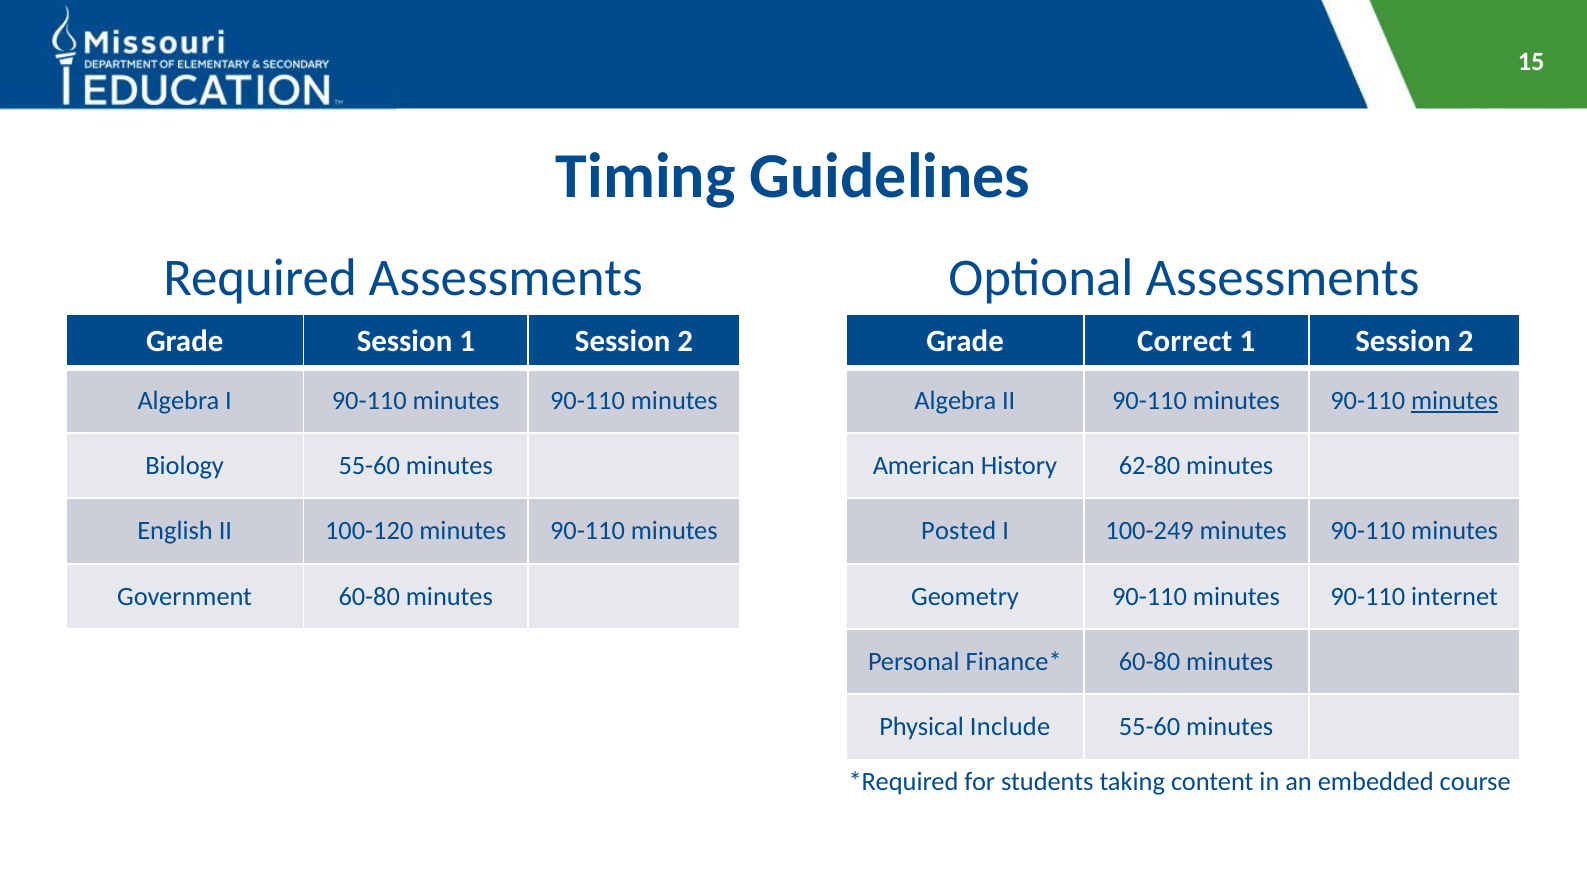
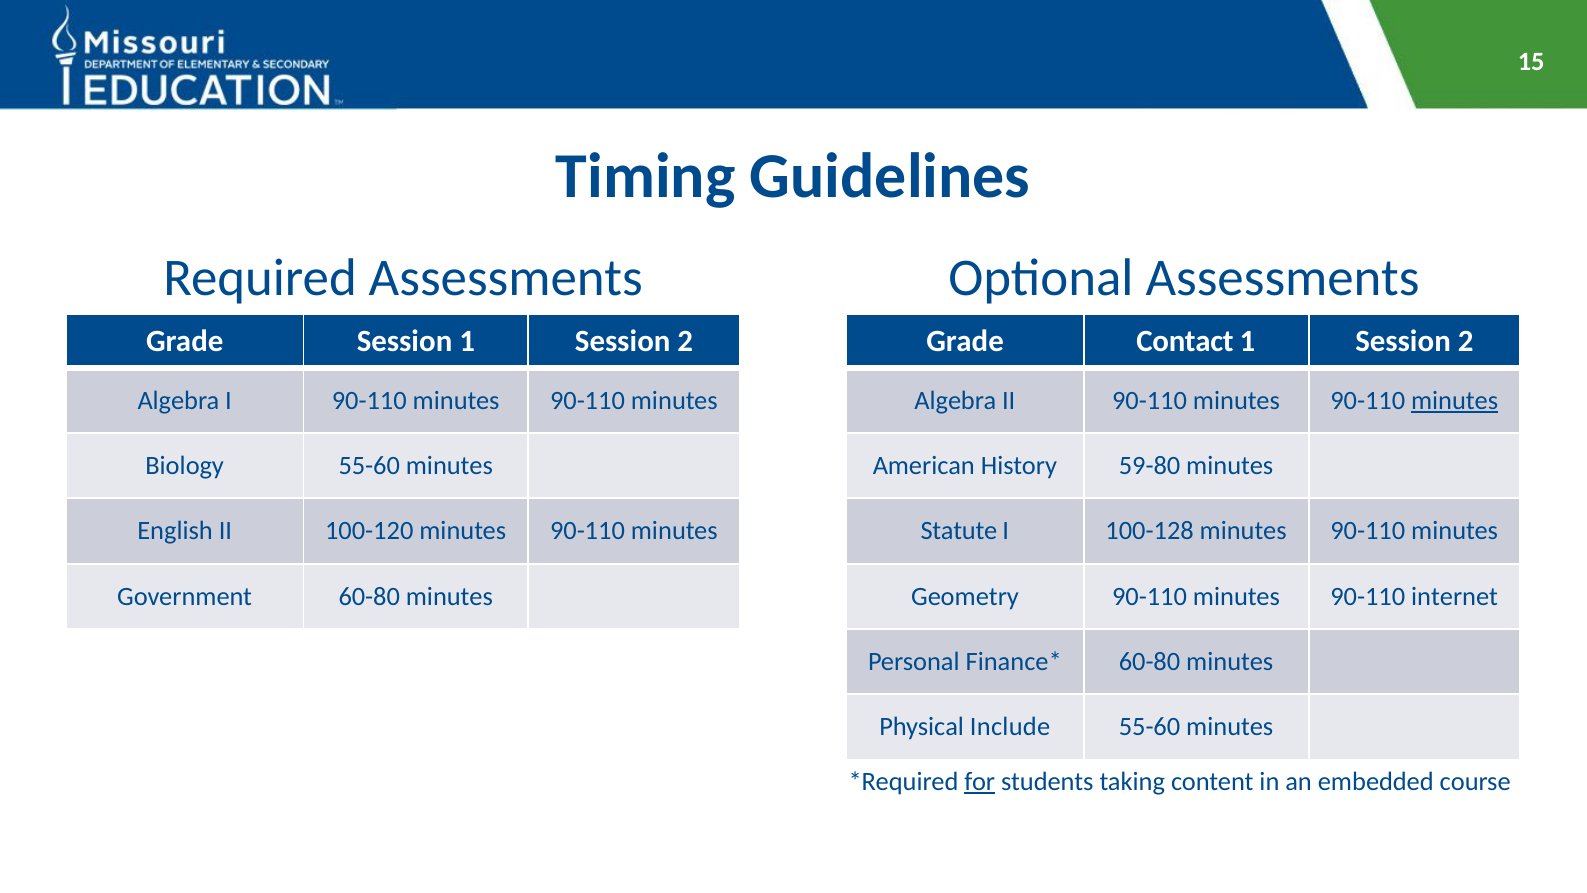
Correct: Correct -> Contact
62-80: 62-80 -> 59-80
Posted: Posted -> Statute
100-249: 100-249 -> 100-128
for underline: none -> present
